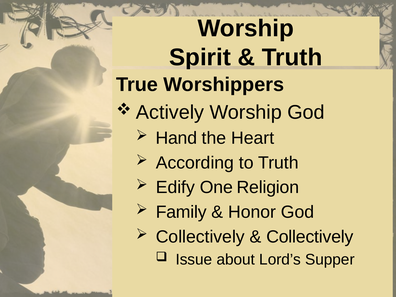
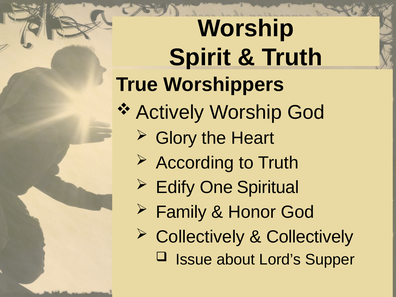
Hand: Hand -> Glory
Religion: Religion -> Spiritual
